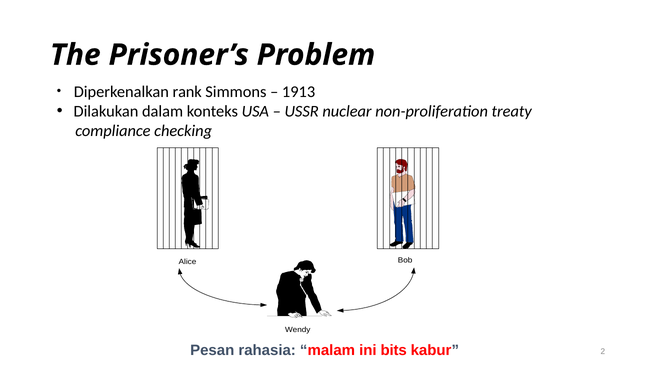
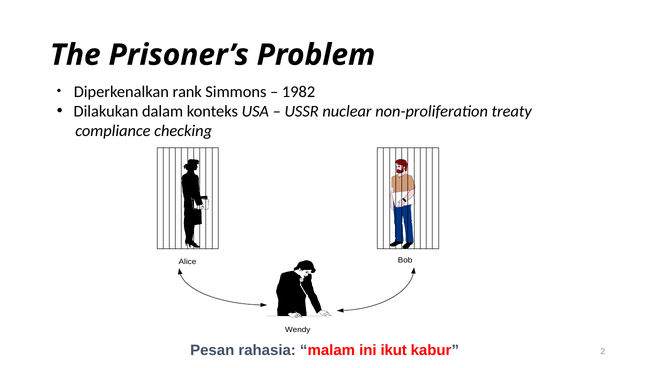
1913: 1913 -> 1982
bits: bits -> ikut
